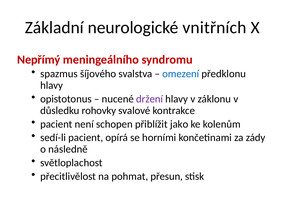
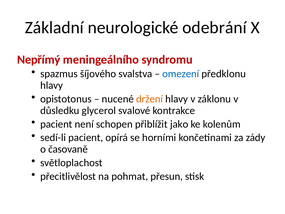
vnitřních: vnitřních -> odebrání
držení colour: purple -> orange
rohovky: rohovky -> glycerol
následně: následně -> časovaně
